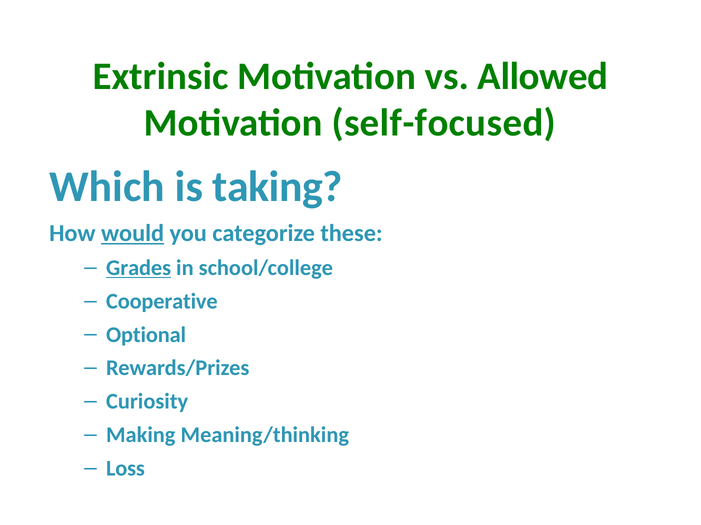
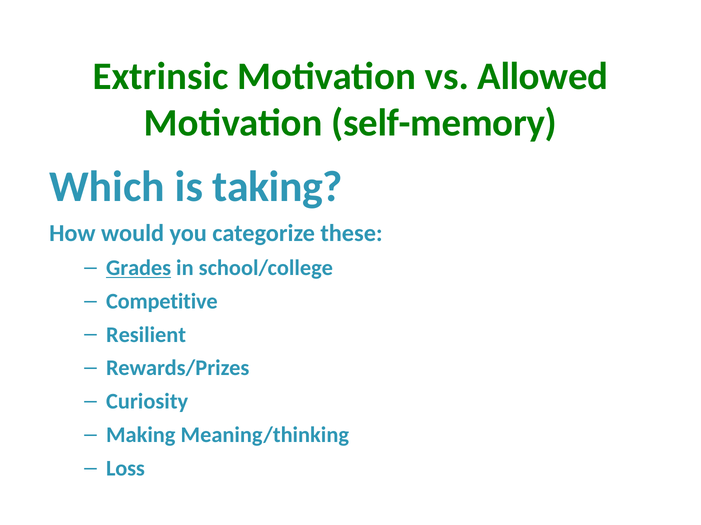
self-focused: self-focused -> self-memory
would underline: present -> none
Cooperative: Cooperative -> Competitive
Optional: Optional -> Resilient
